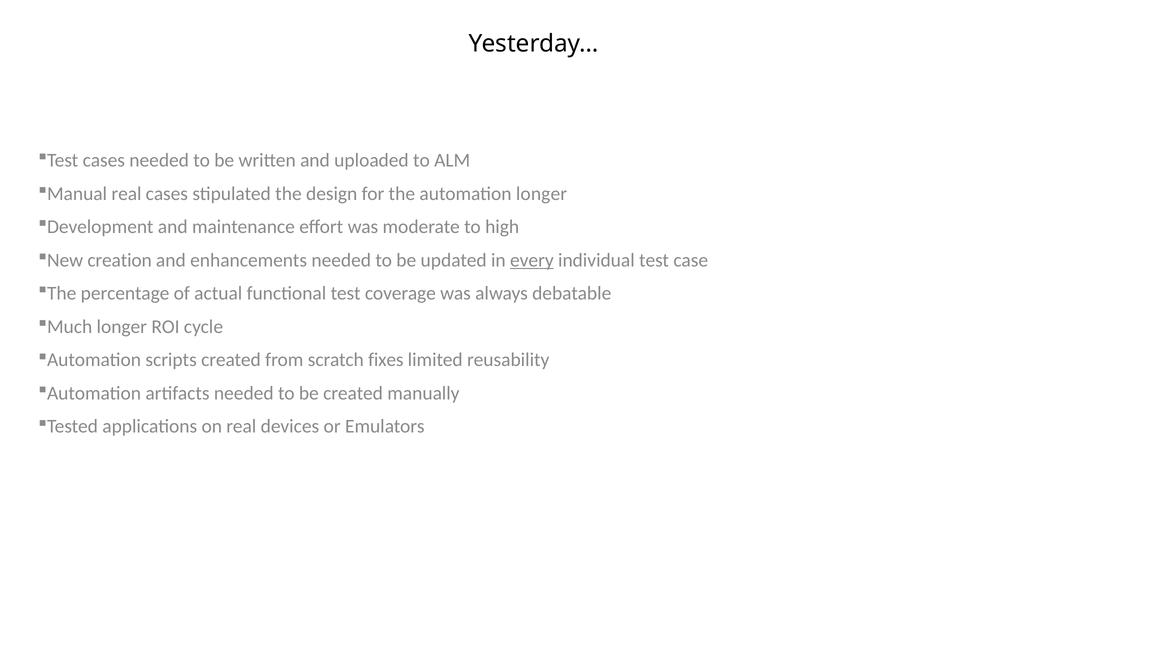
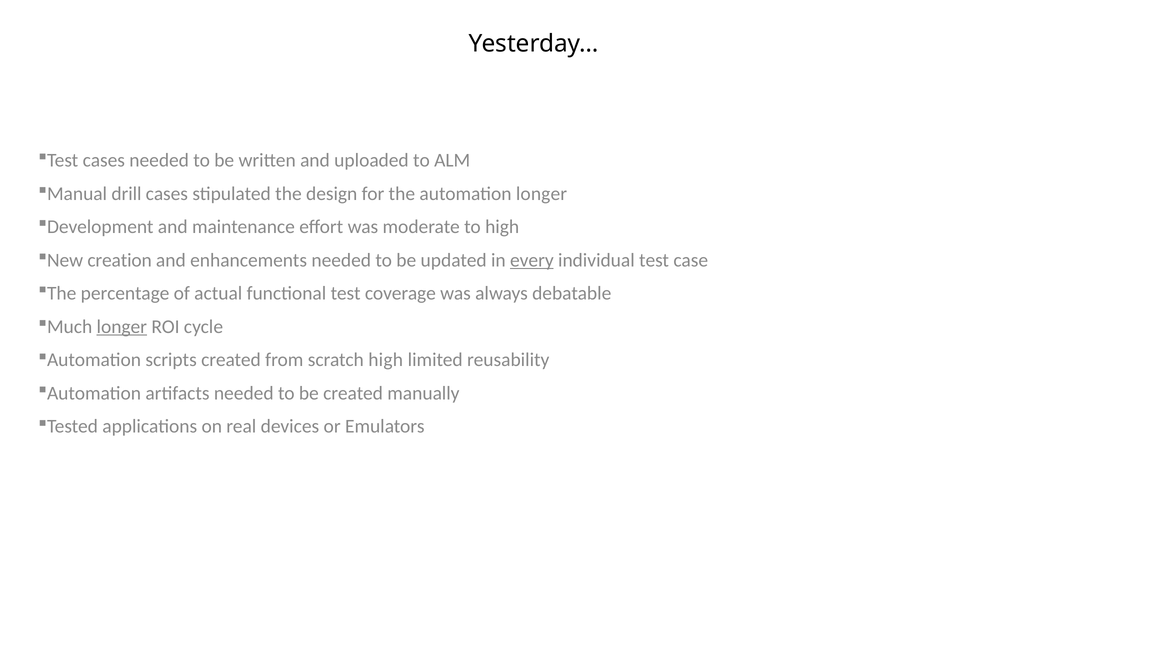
real at (126, 193): real -> drill
longer at (122, 327) underline: none -> present
scratch fixes: fixes -> high
